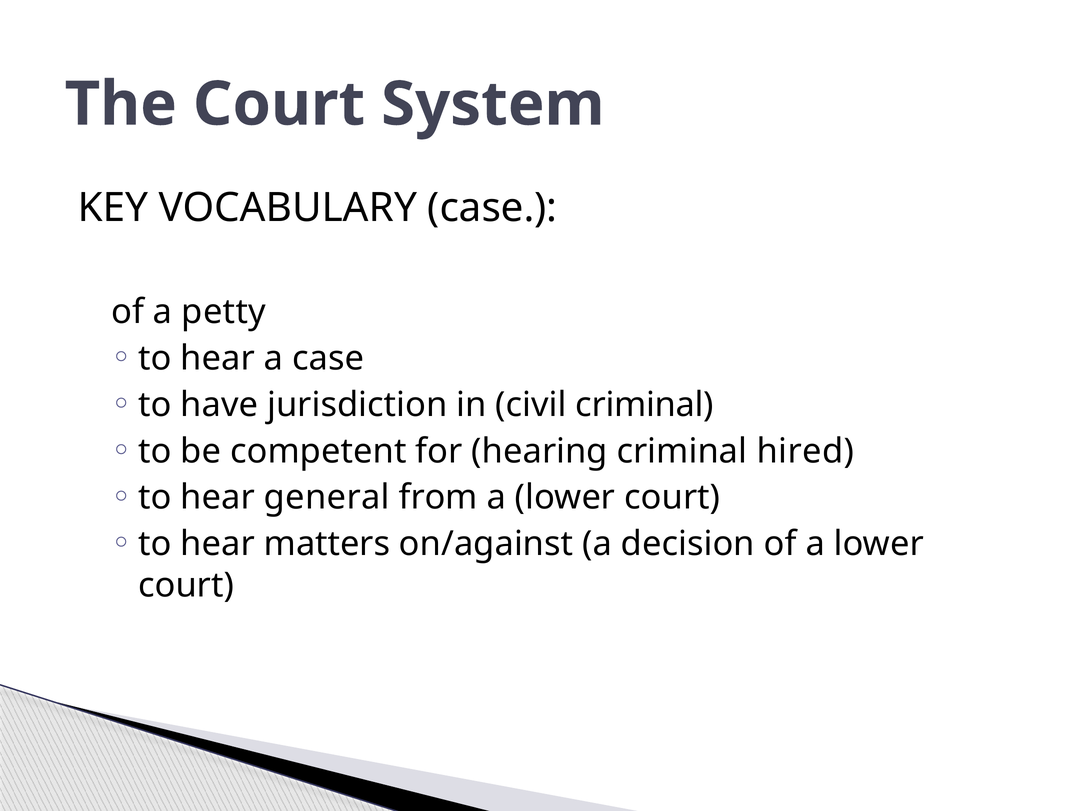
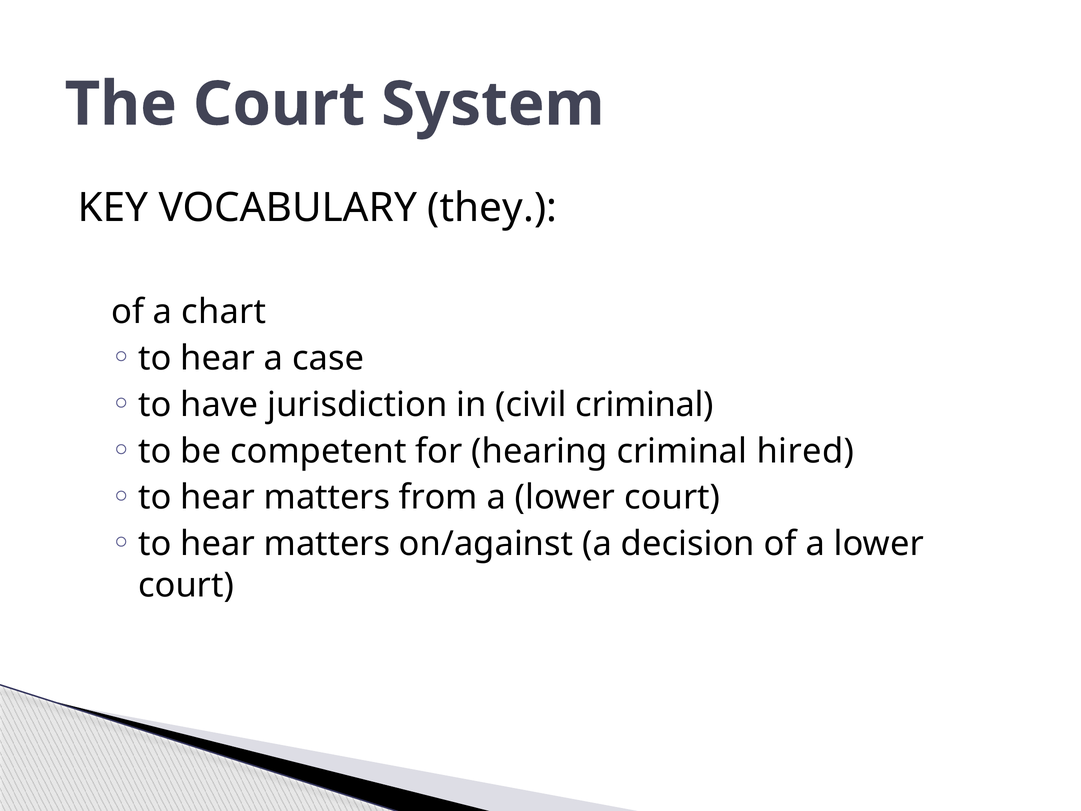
VOCABULARY case: case -> they
petty: petty -> chart
general at (327, 497): general -> matters
